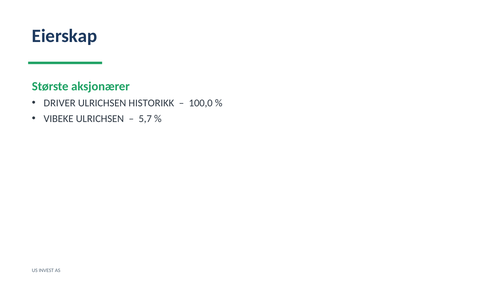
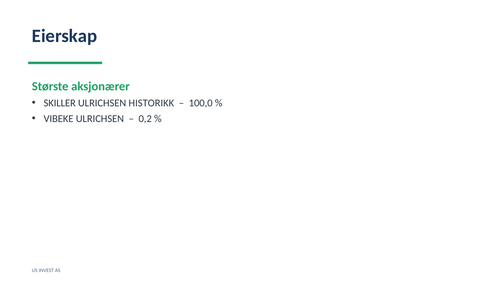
DRIVER: DRIVER -> SKILLER
5,7: 5,7 -> 0,2
